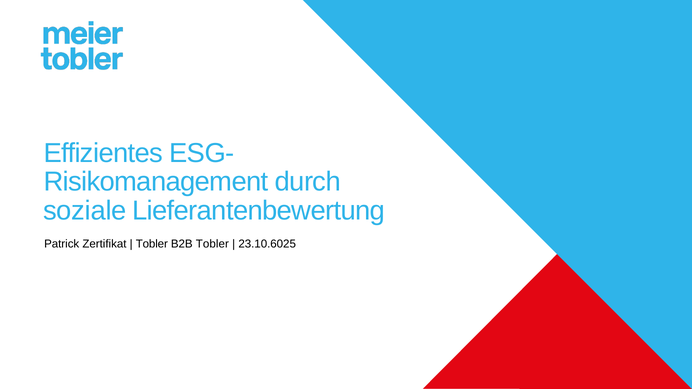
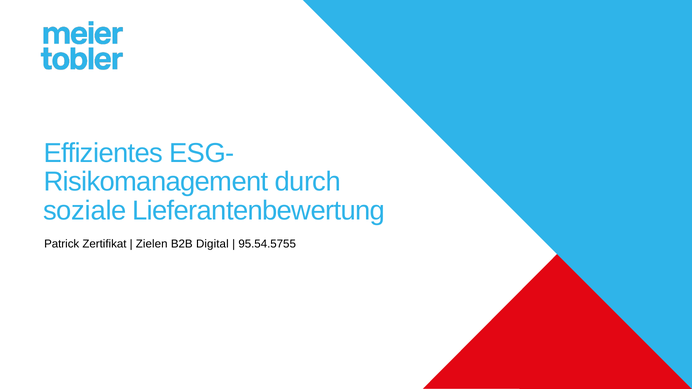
Tobler at (152, 244): Tobler -> Zielen
B2B Tobler: Tobler -> Digital
23.10.6025: 23.10.6025 -> 95.54.5755
